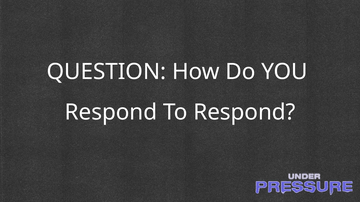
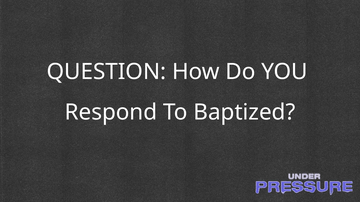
To Respond: Respond -> Baptized
